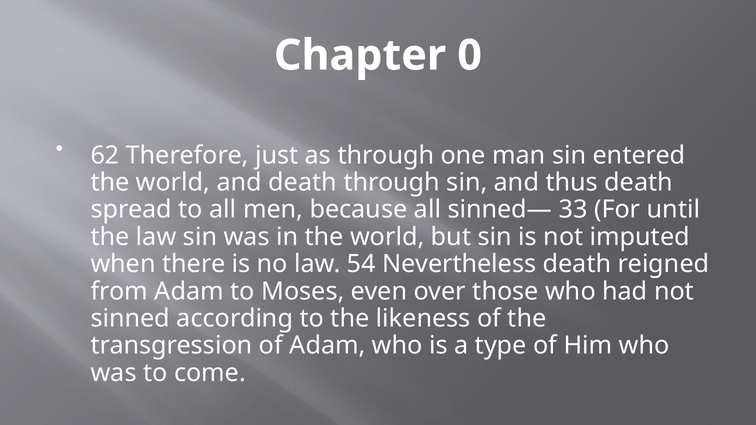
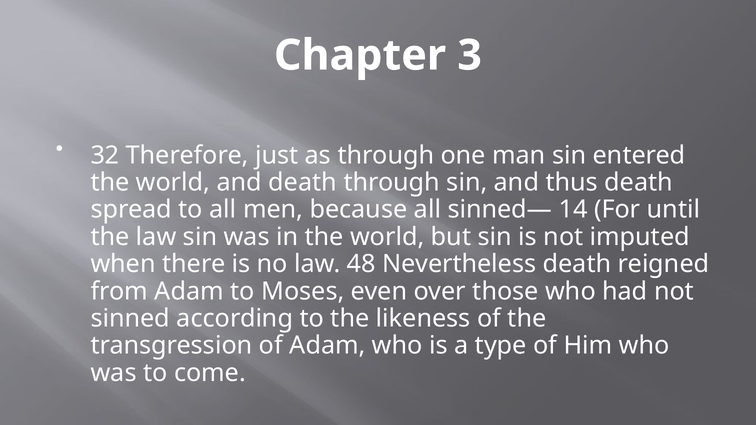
0: 0 -> 3
62: 62 -> 32
33: 33 -> 14
54: 54 -> 48
